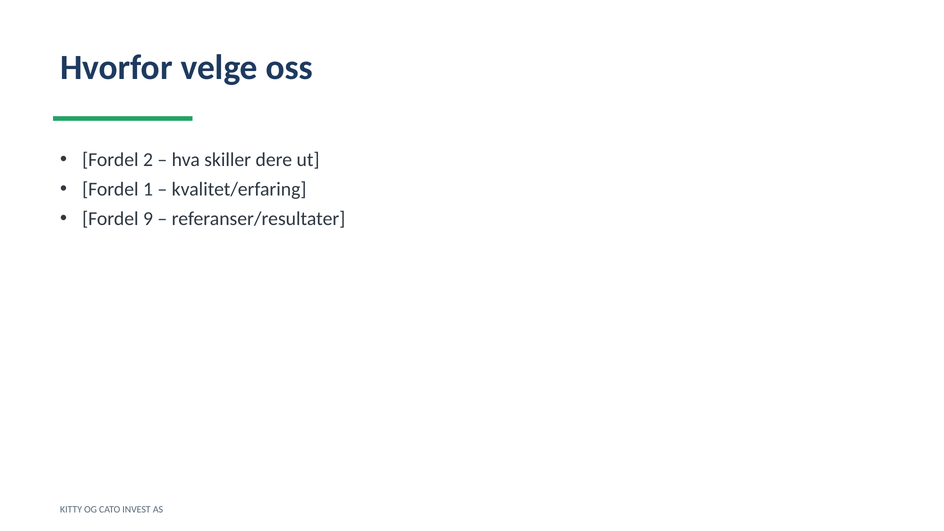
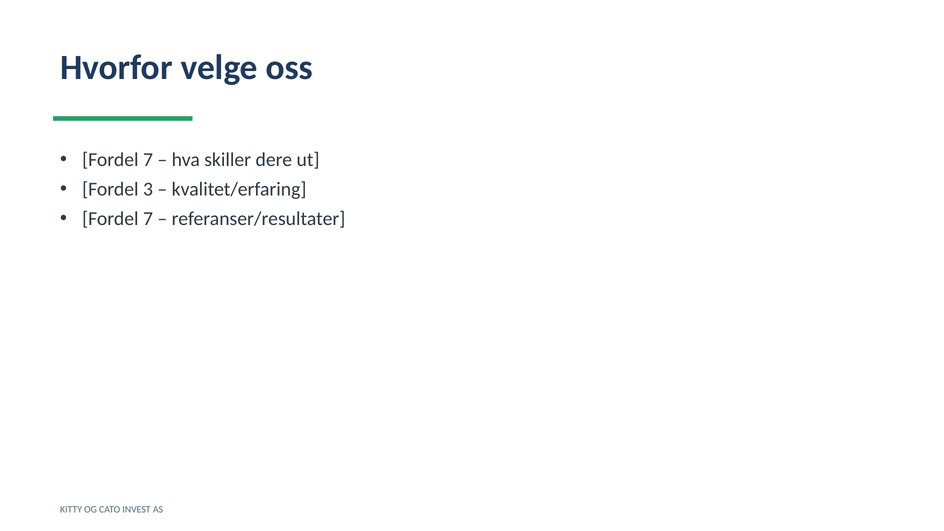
2 at (148, 160): 2 -> 7
1: 1 -> 3
9 at (148, 219): 9 -> 7
